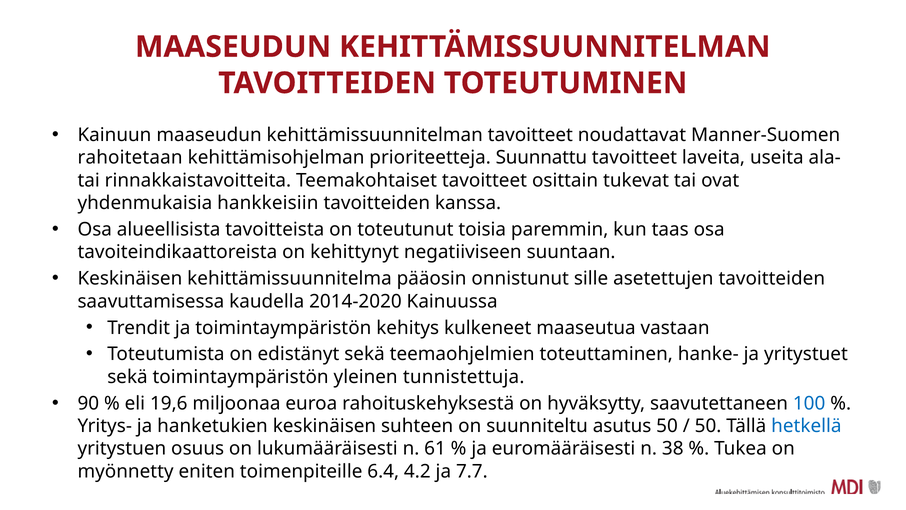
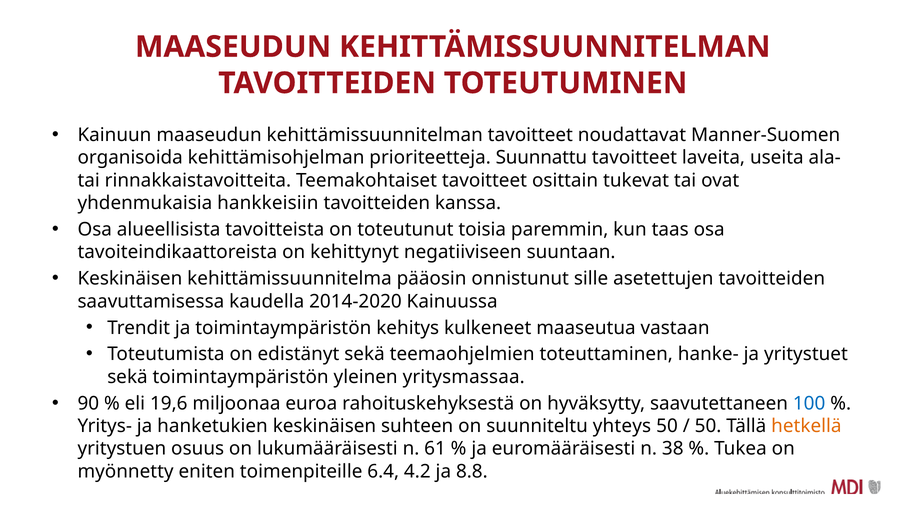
rahoitetaan: rahoitetaan -> organisoida
tunnistettuja: tunnistettuja -> yritysmassaa
asutus: asutus -> yhteys
hetkellä colour: blue -> orange
7.7: 7.7 -> 8.8
